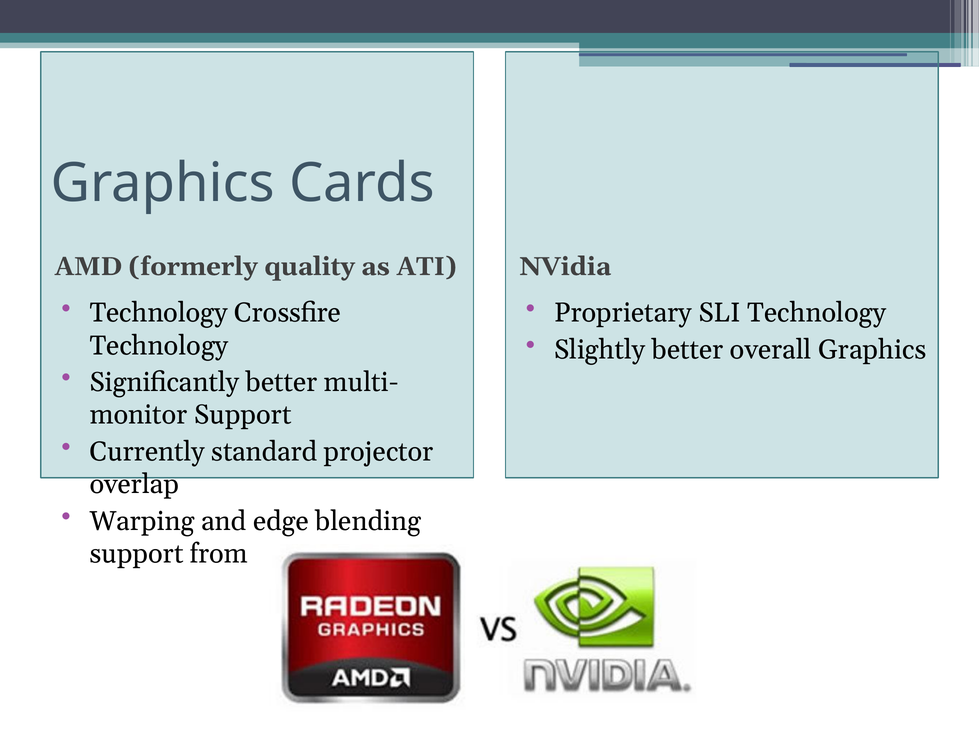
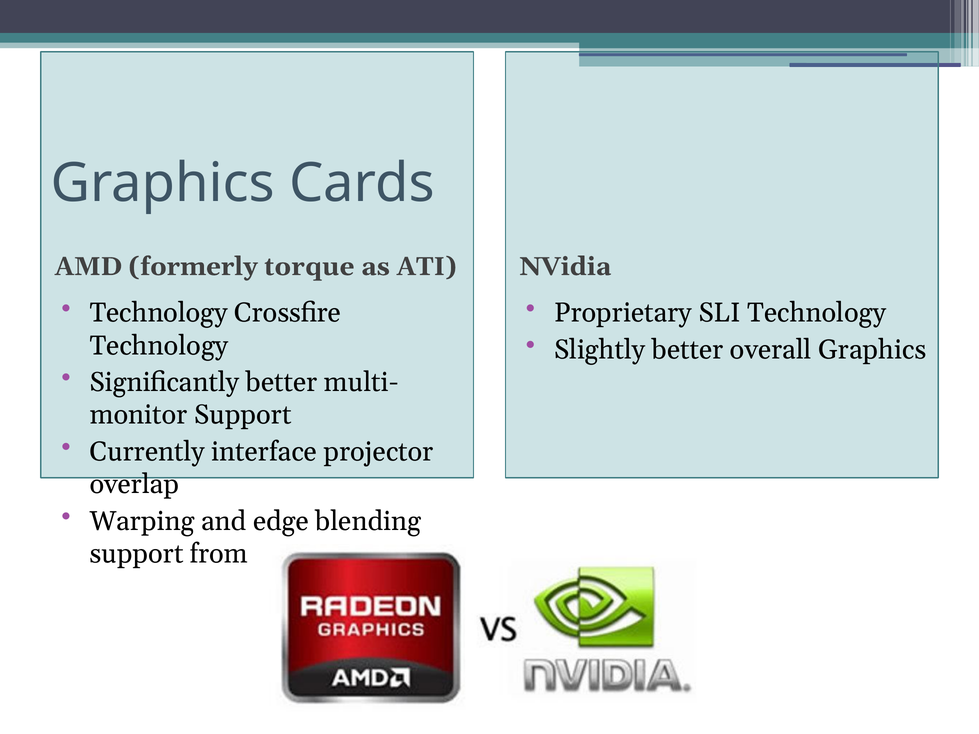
quality: quality -> torque
standard: standard -> interface
